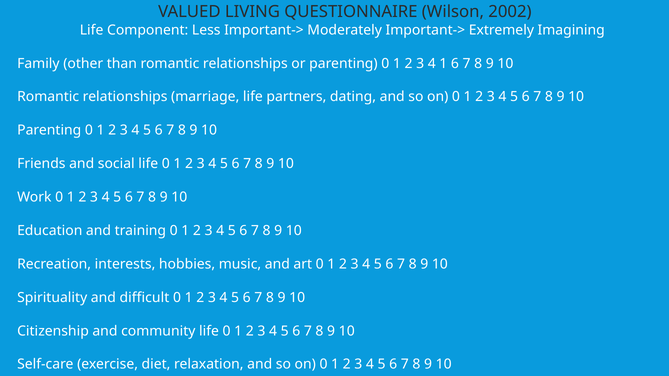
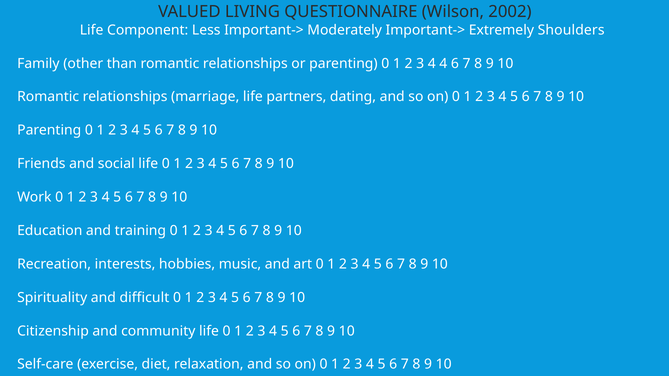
Imagining: Imagining -> Shoulders
4 1: 1 -> 4
